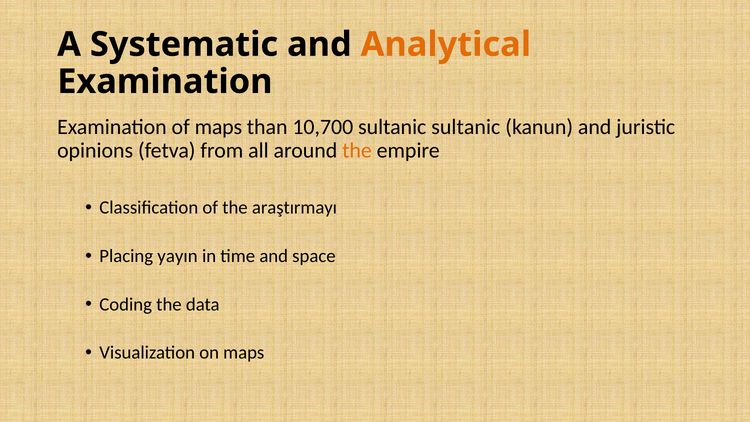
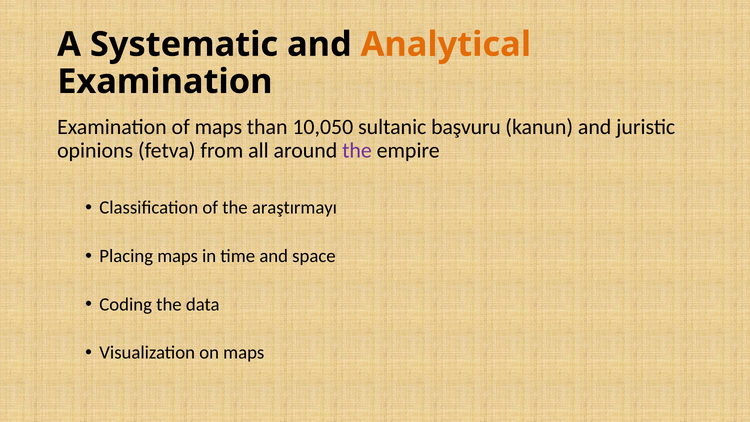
10,700: 10,700 -> 10,050
sultanic sultanic: sultanic -> başvuru
the at (357, 150) colour: orange -> purple
Placing yayın: yayın -> maps
